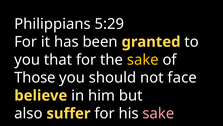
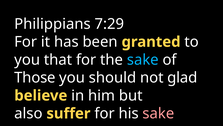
5:29: 5:29 -> 7:29
sake at (143, 60) colour: yellow -> light blue
face: face -> glad
